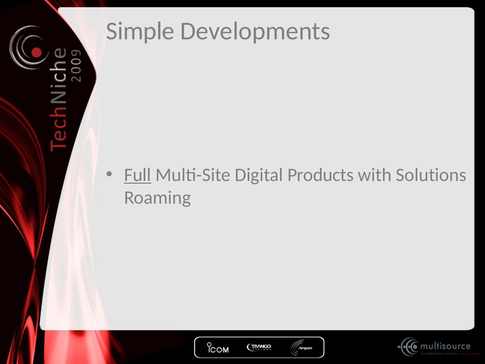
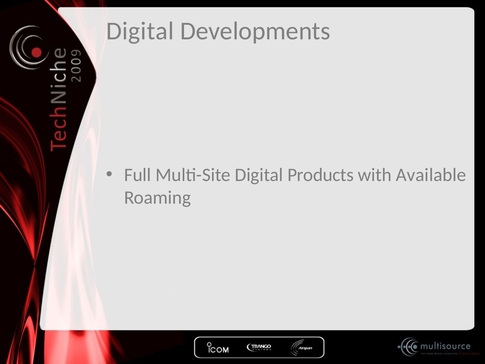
Simple at (140, 31): Simple -> Digital
Full underline: present -> none
Solutions: Solutions -> Available
